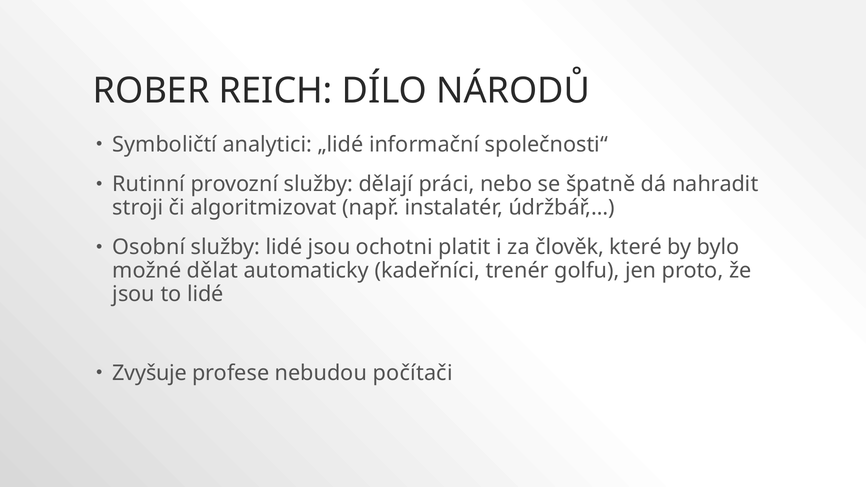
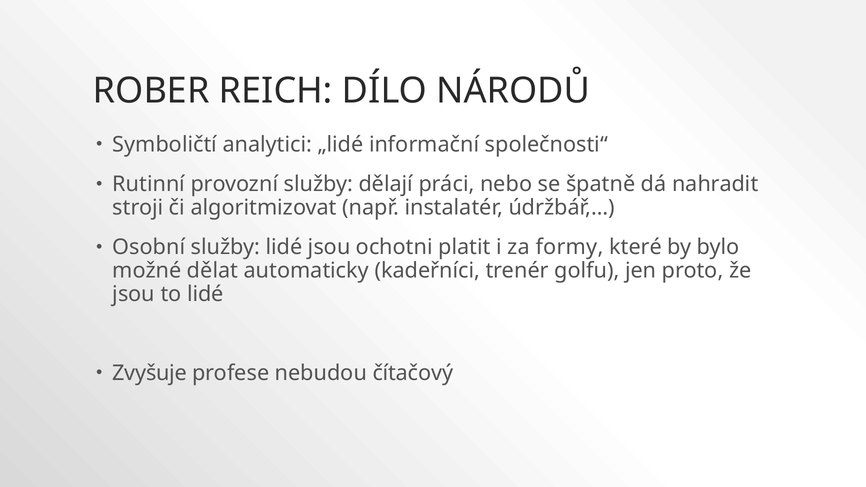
člověk: člověk -> formy
počítači: počítači -> čítačový
